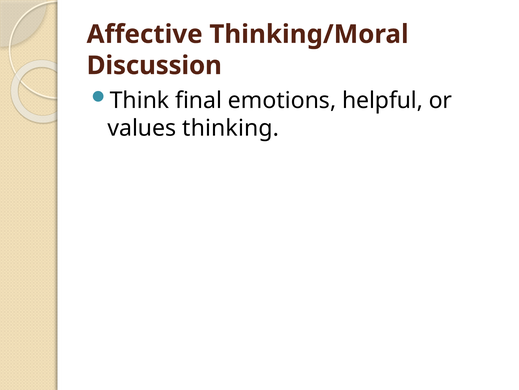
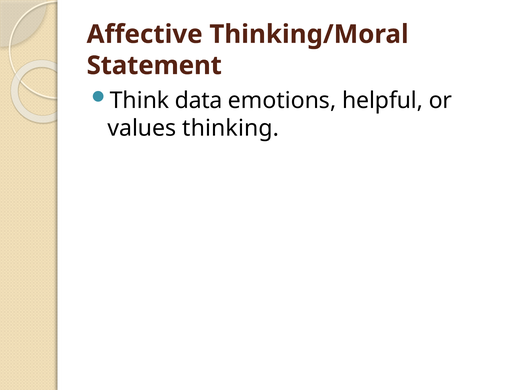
Discussion: Discussion -> Statement
final: final -> data
